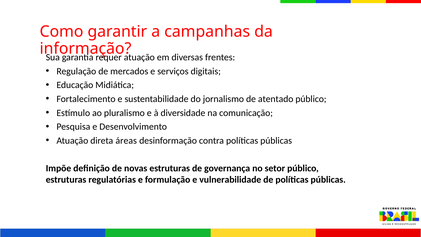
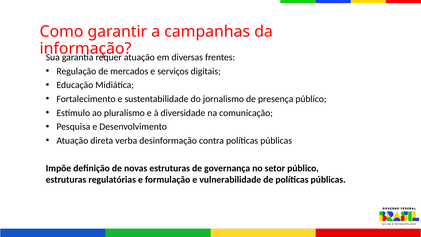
atentado: atentado -> presença
áreas: áreas -> verba
